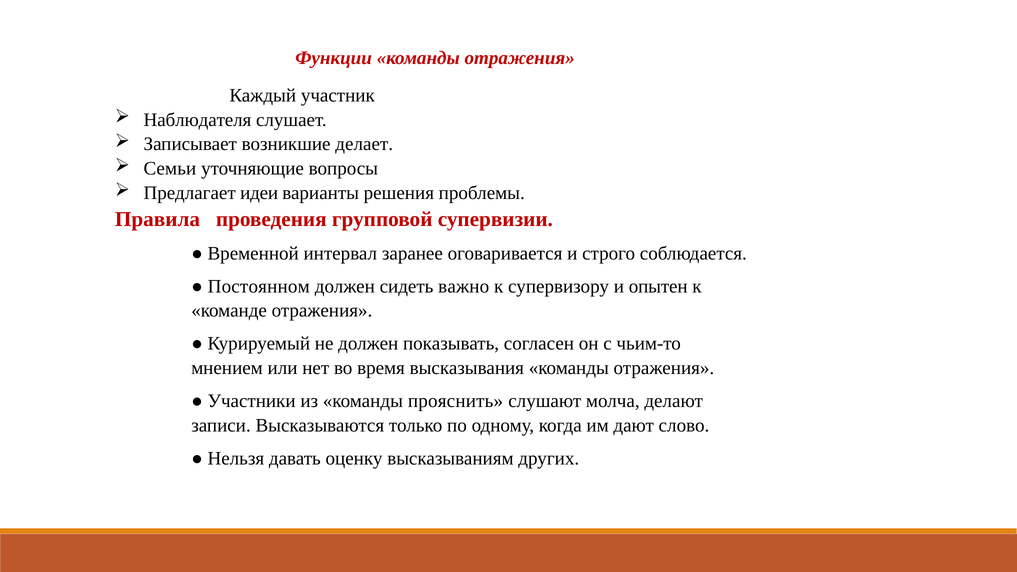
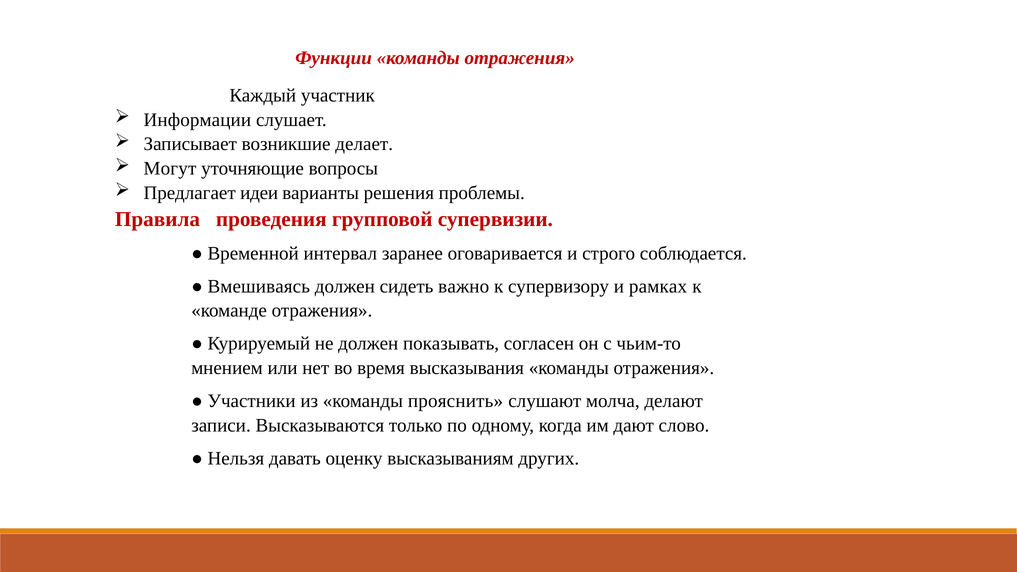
Наблюдателя: Наблюдателя -> Информации
Семьи: Семьи -> Могут
Постоянном: Постоянном -> Вмешиваясь
опытен: опытен -> рамках
